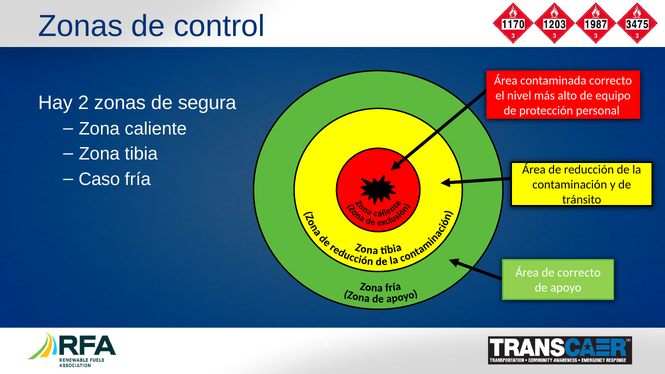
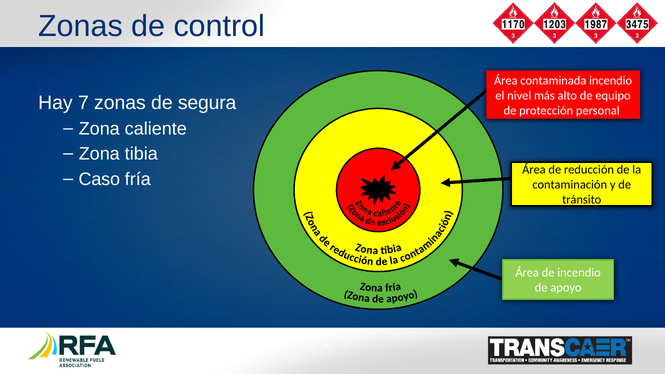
contaminada correcto: correcto -> incendio
2: 2 -> 7
de correcto: correcto -> incendio
